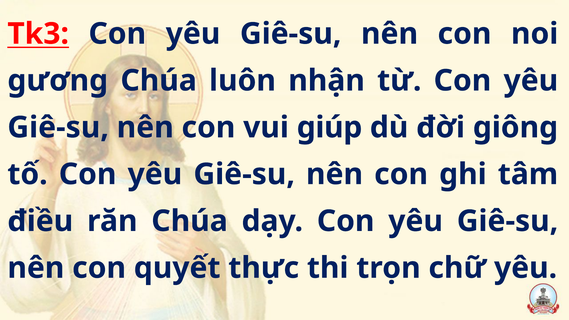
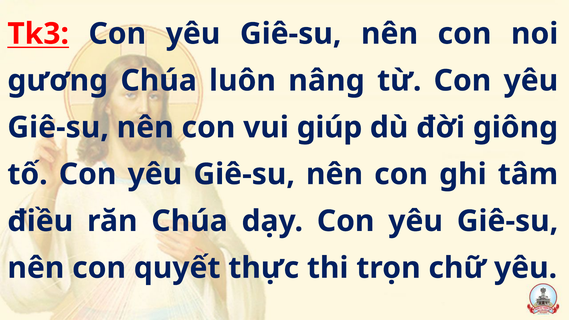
nhận: nhận -> nâng
